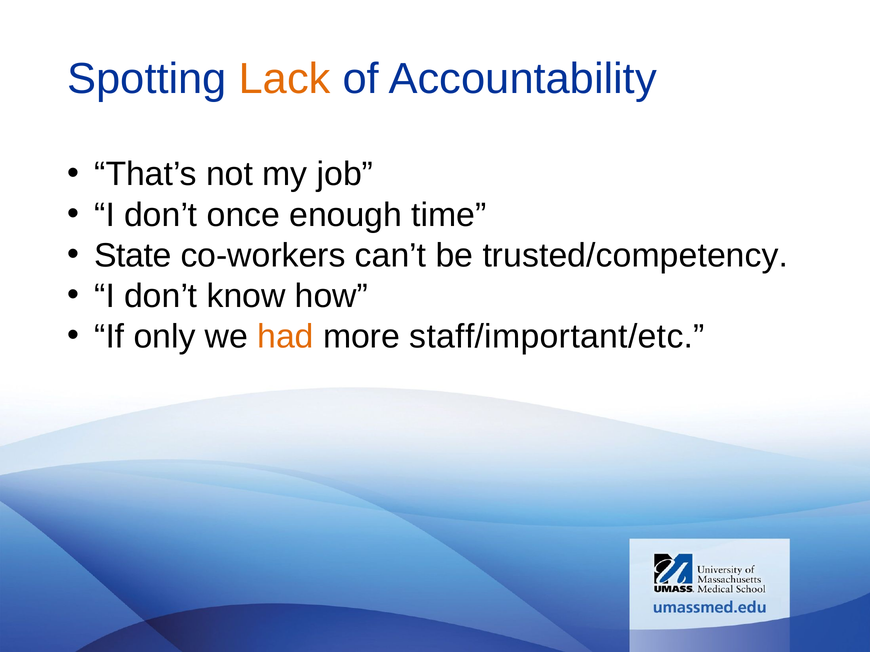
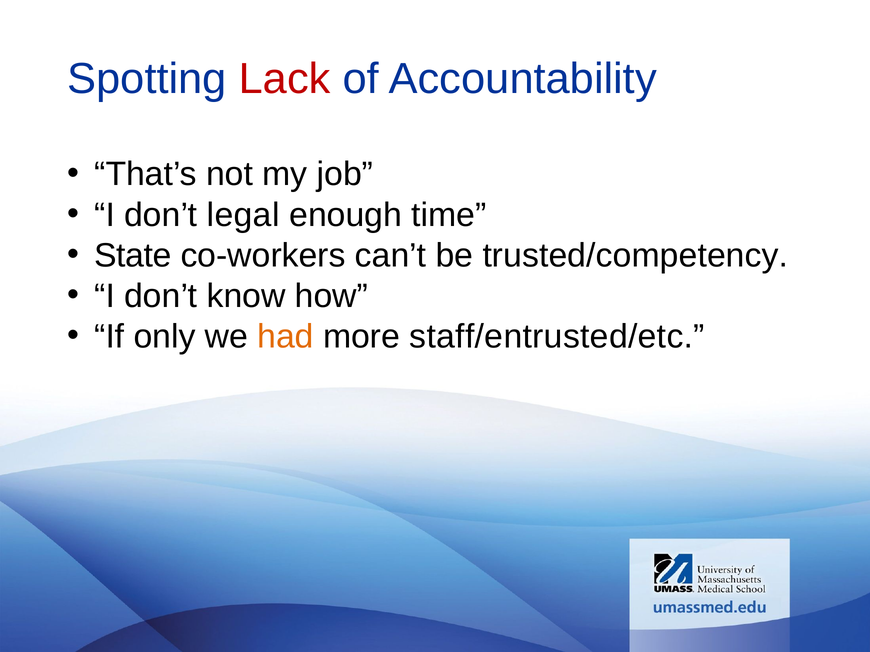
Lack colour: orange -> red
once: once -> legal
staff/important/etc: staff/important/etc -> staff/entrusted/etc
